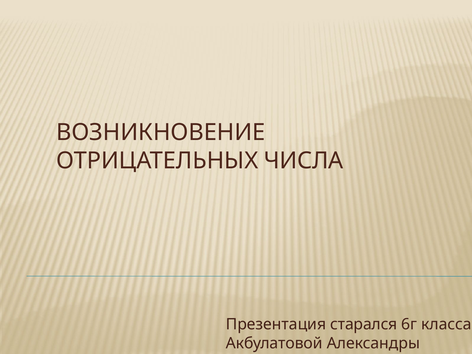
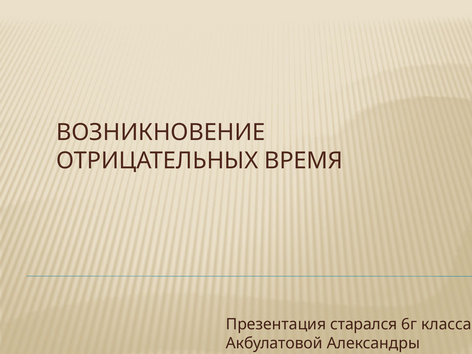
ЧИСЛА: ЧИСЛА -> ВРЕМЯ
